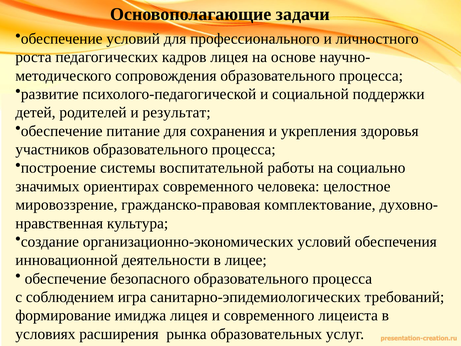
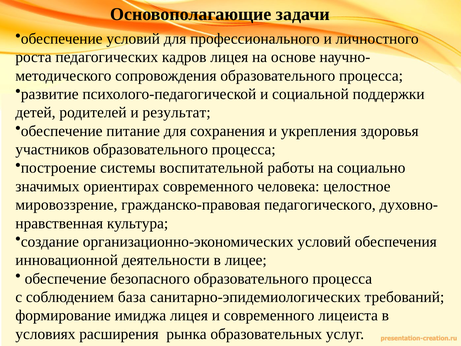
комплектование: комплектование -> педагогического
игра: игра -> база
